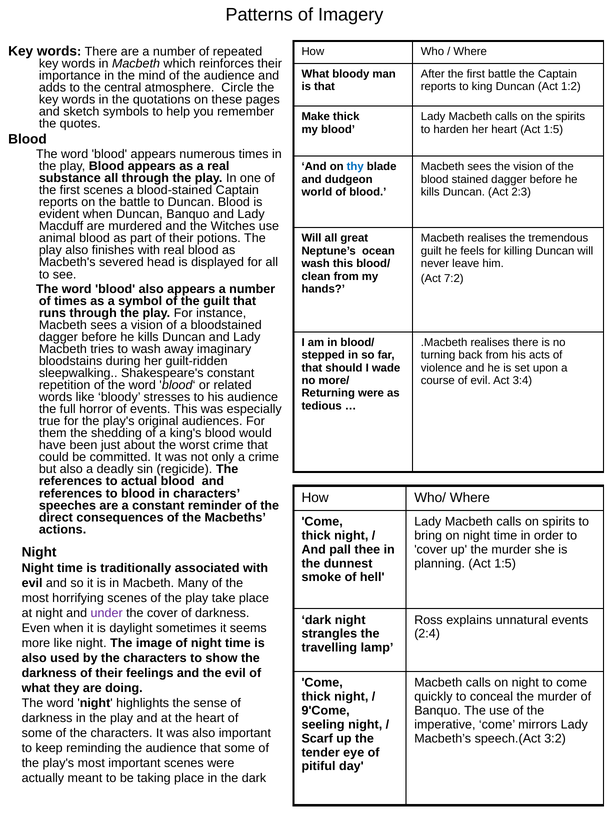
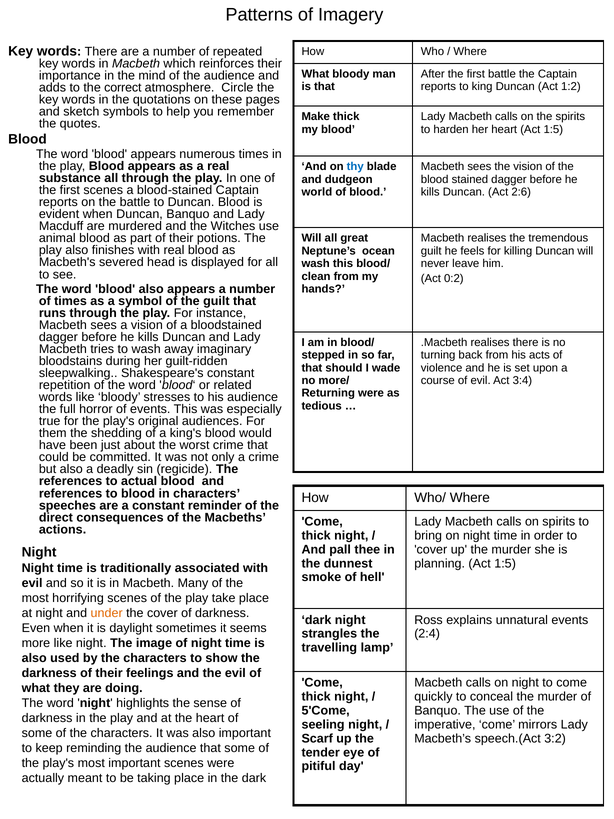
central: central -> correct
2:3: 2:3 -> 2:6
7:2: 7:2 -> 0:2
under colour: purple -> orange
9'Come: 9'Come -> 5'Come
